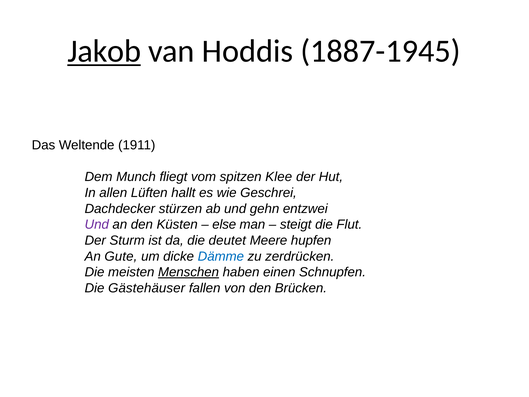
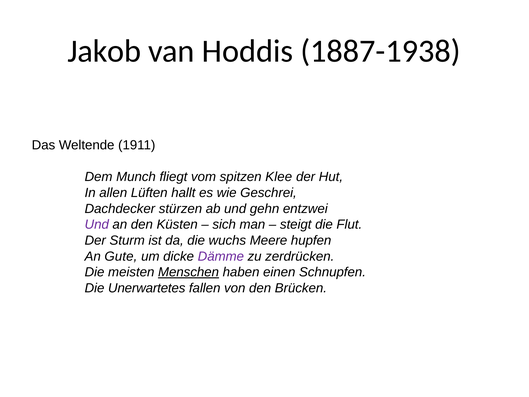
Jakob underline: present -> none
1887-1945: 1887-1945 -> 1887-1938
else: else -> sich
deutet: deutet -> wuchs
Dämme colour: blue -> purple
Gästehäuser: Gästehäuser -> Unerwartetes
